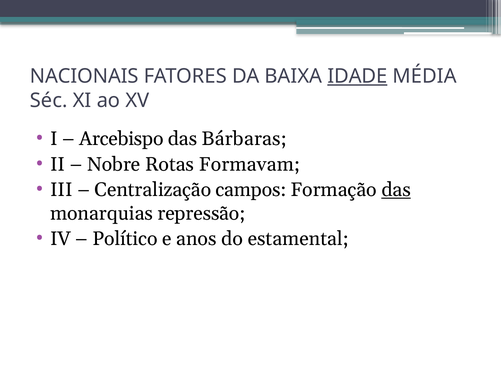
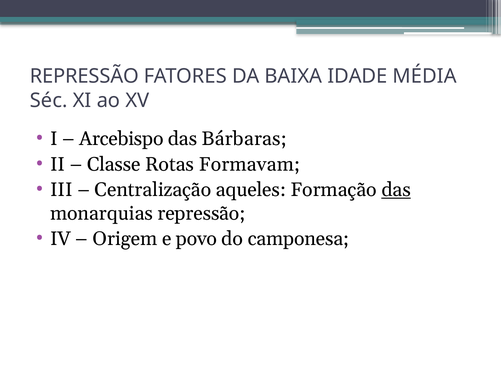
NACIONAIS at (84, 76): NACIONAIS -> REPRESSÃO
IDADE underline: present -> none
Nobre: Nobre -> Classe
campos: campos -> aqueles
Político: Político -> Origem
anos: anos -> povo
estamental: estamental -> camponesa
